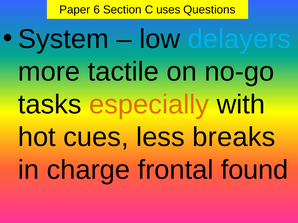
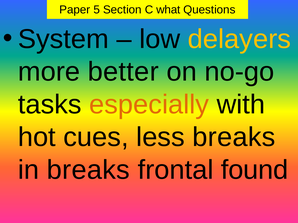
6: 6 -> 5
uses: uses -> what
delayers colour: light blue -> yellow
tactile: tactile -> better
in charge: charge -> breaks
